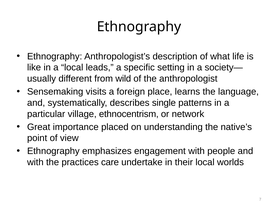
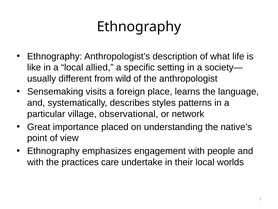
leads: leads -> allied
single: single -> styles
ethnocentrism: ethnocentrism -> observational
